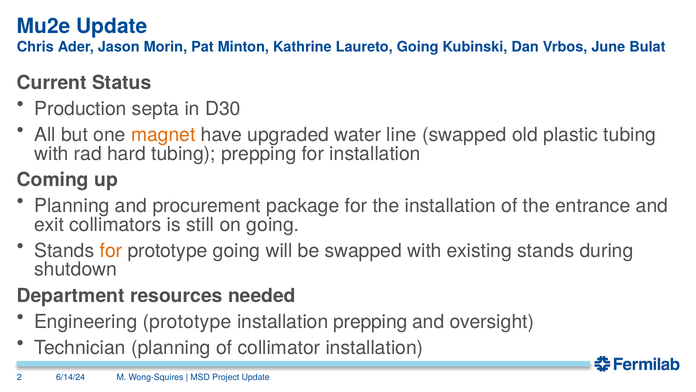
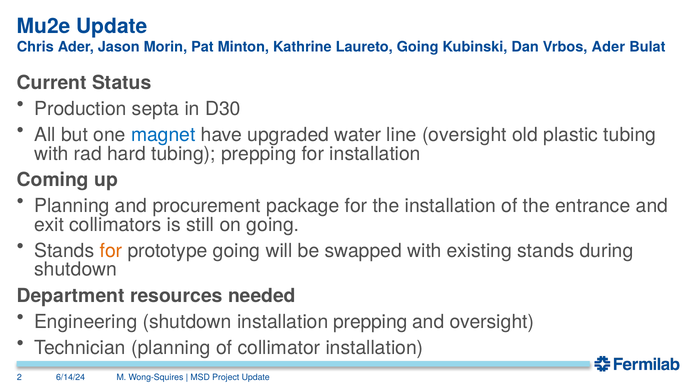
Vrbos June: June -> Ader
magnet colour: orange -> blue
line swapped: swapped -> oversight
Engineering prototype: prototype -> shutdown
